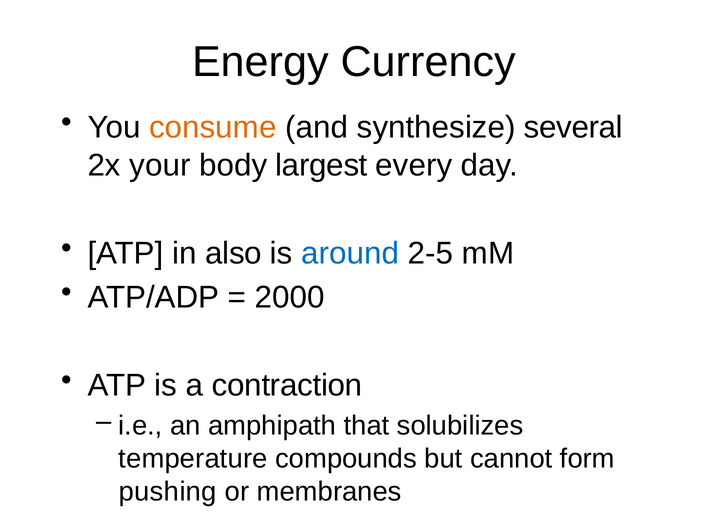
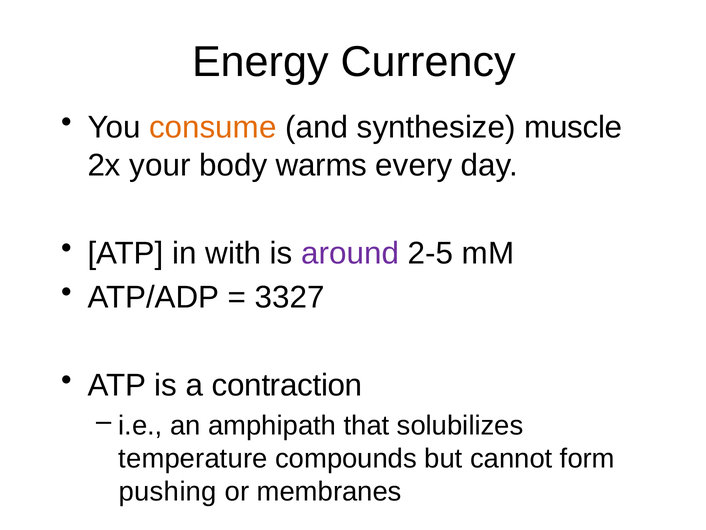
several: several -> muscle
largest: largest -> warms
also: also -> with
around colour: blue -> purple
2000: 2000 -> 3327
